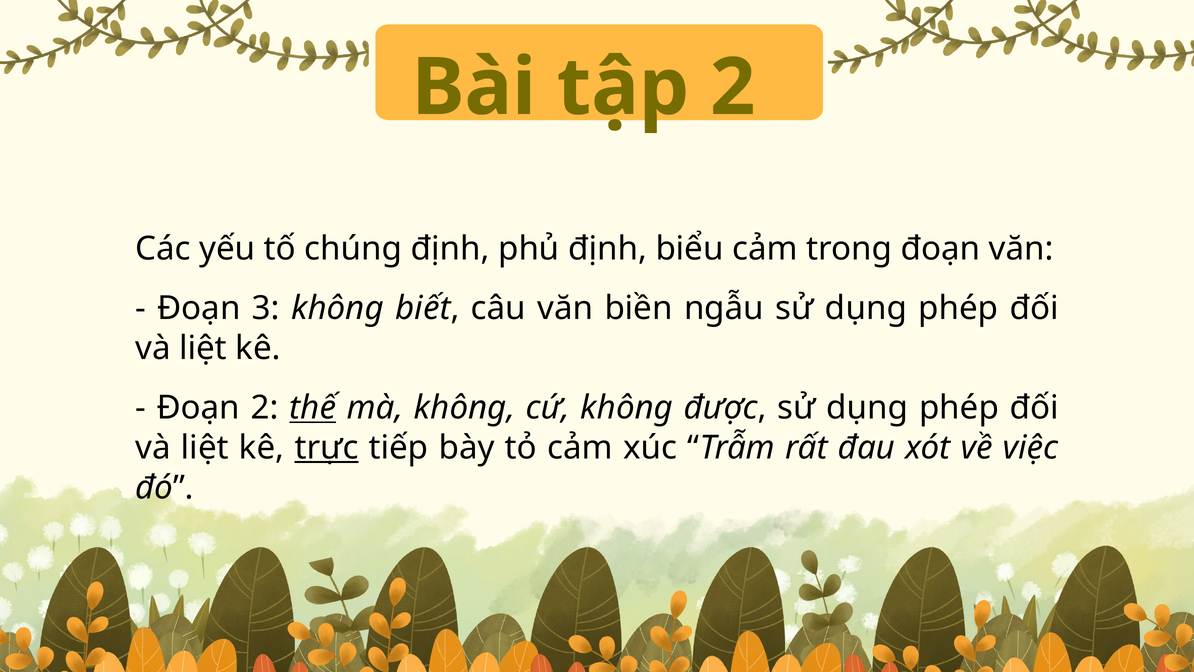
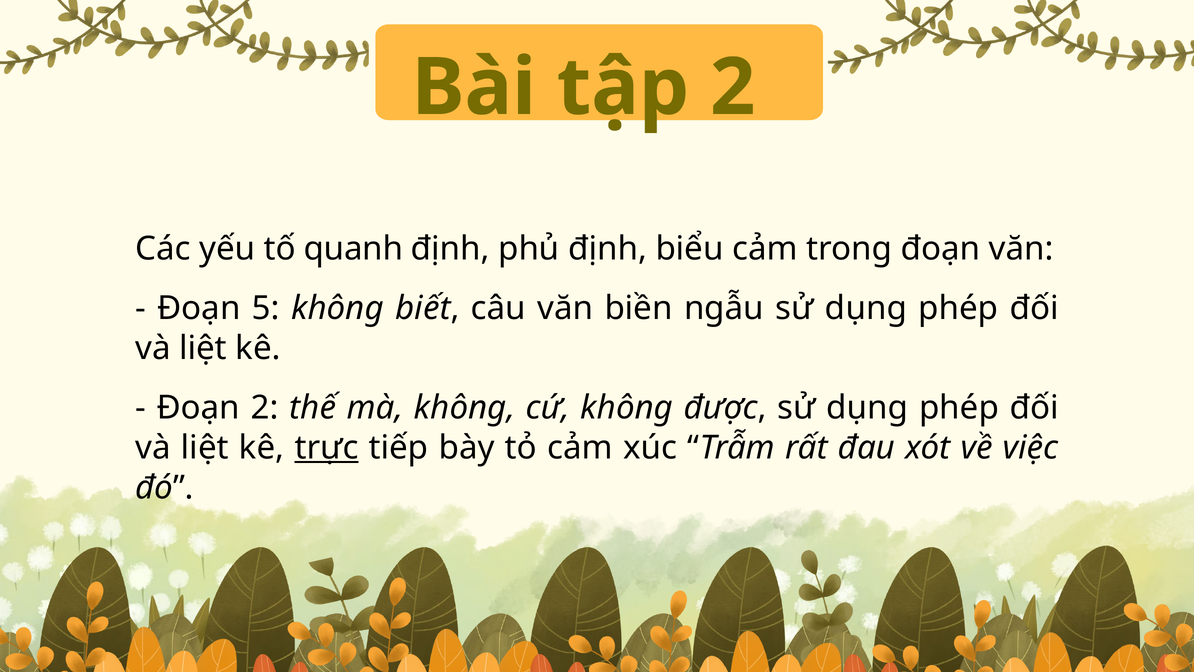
chúng: chúng -> quanh
3: 3 -> 5
thế underline: present -> none
